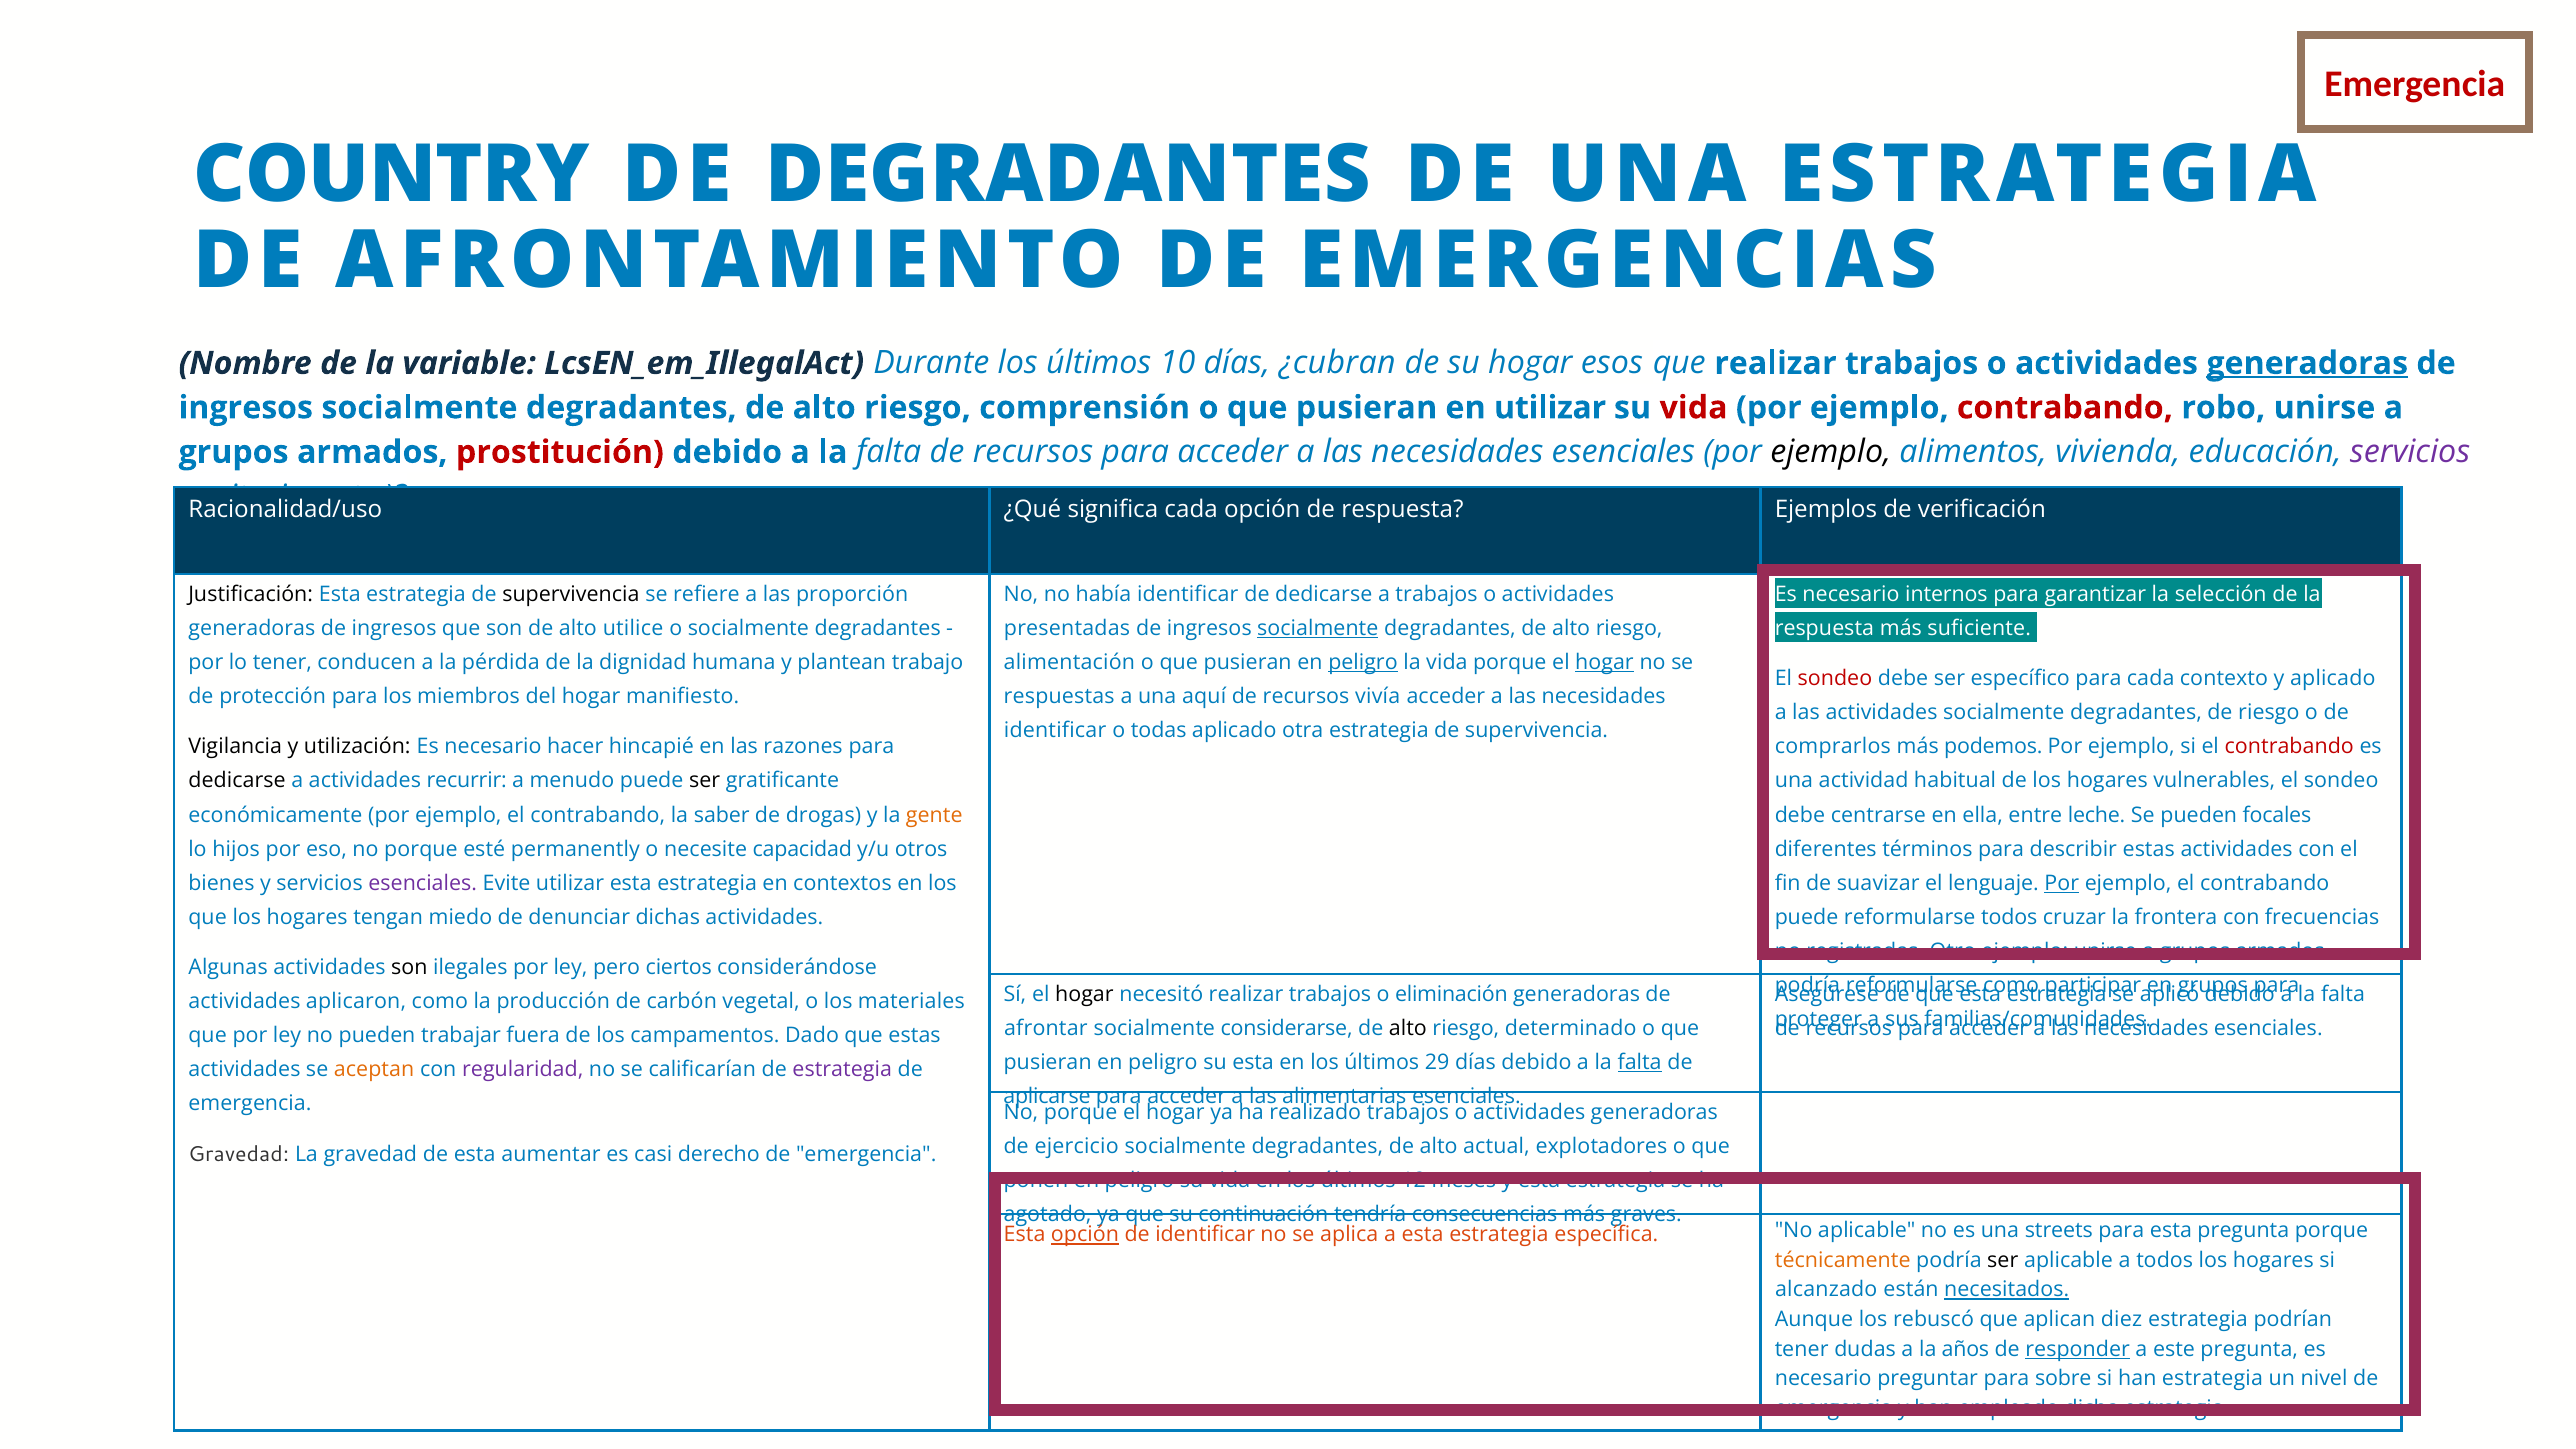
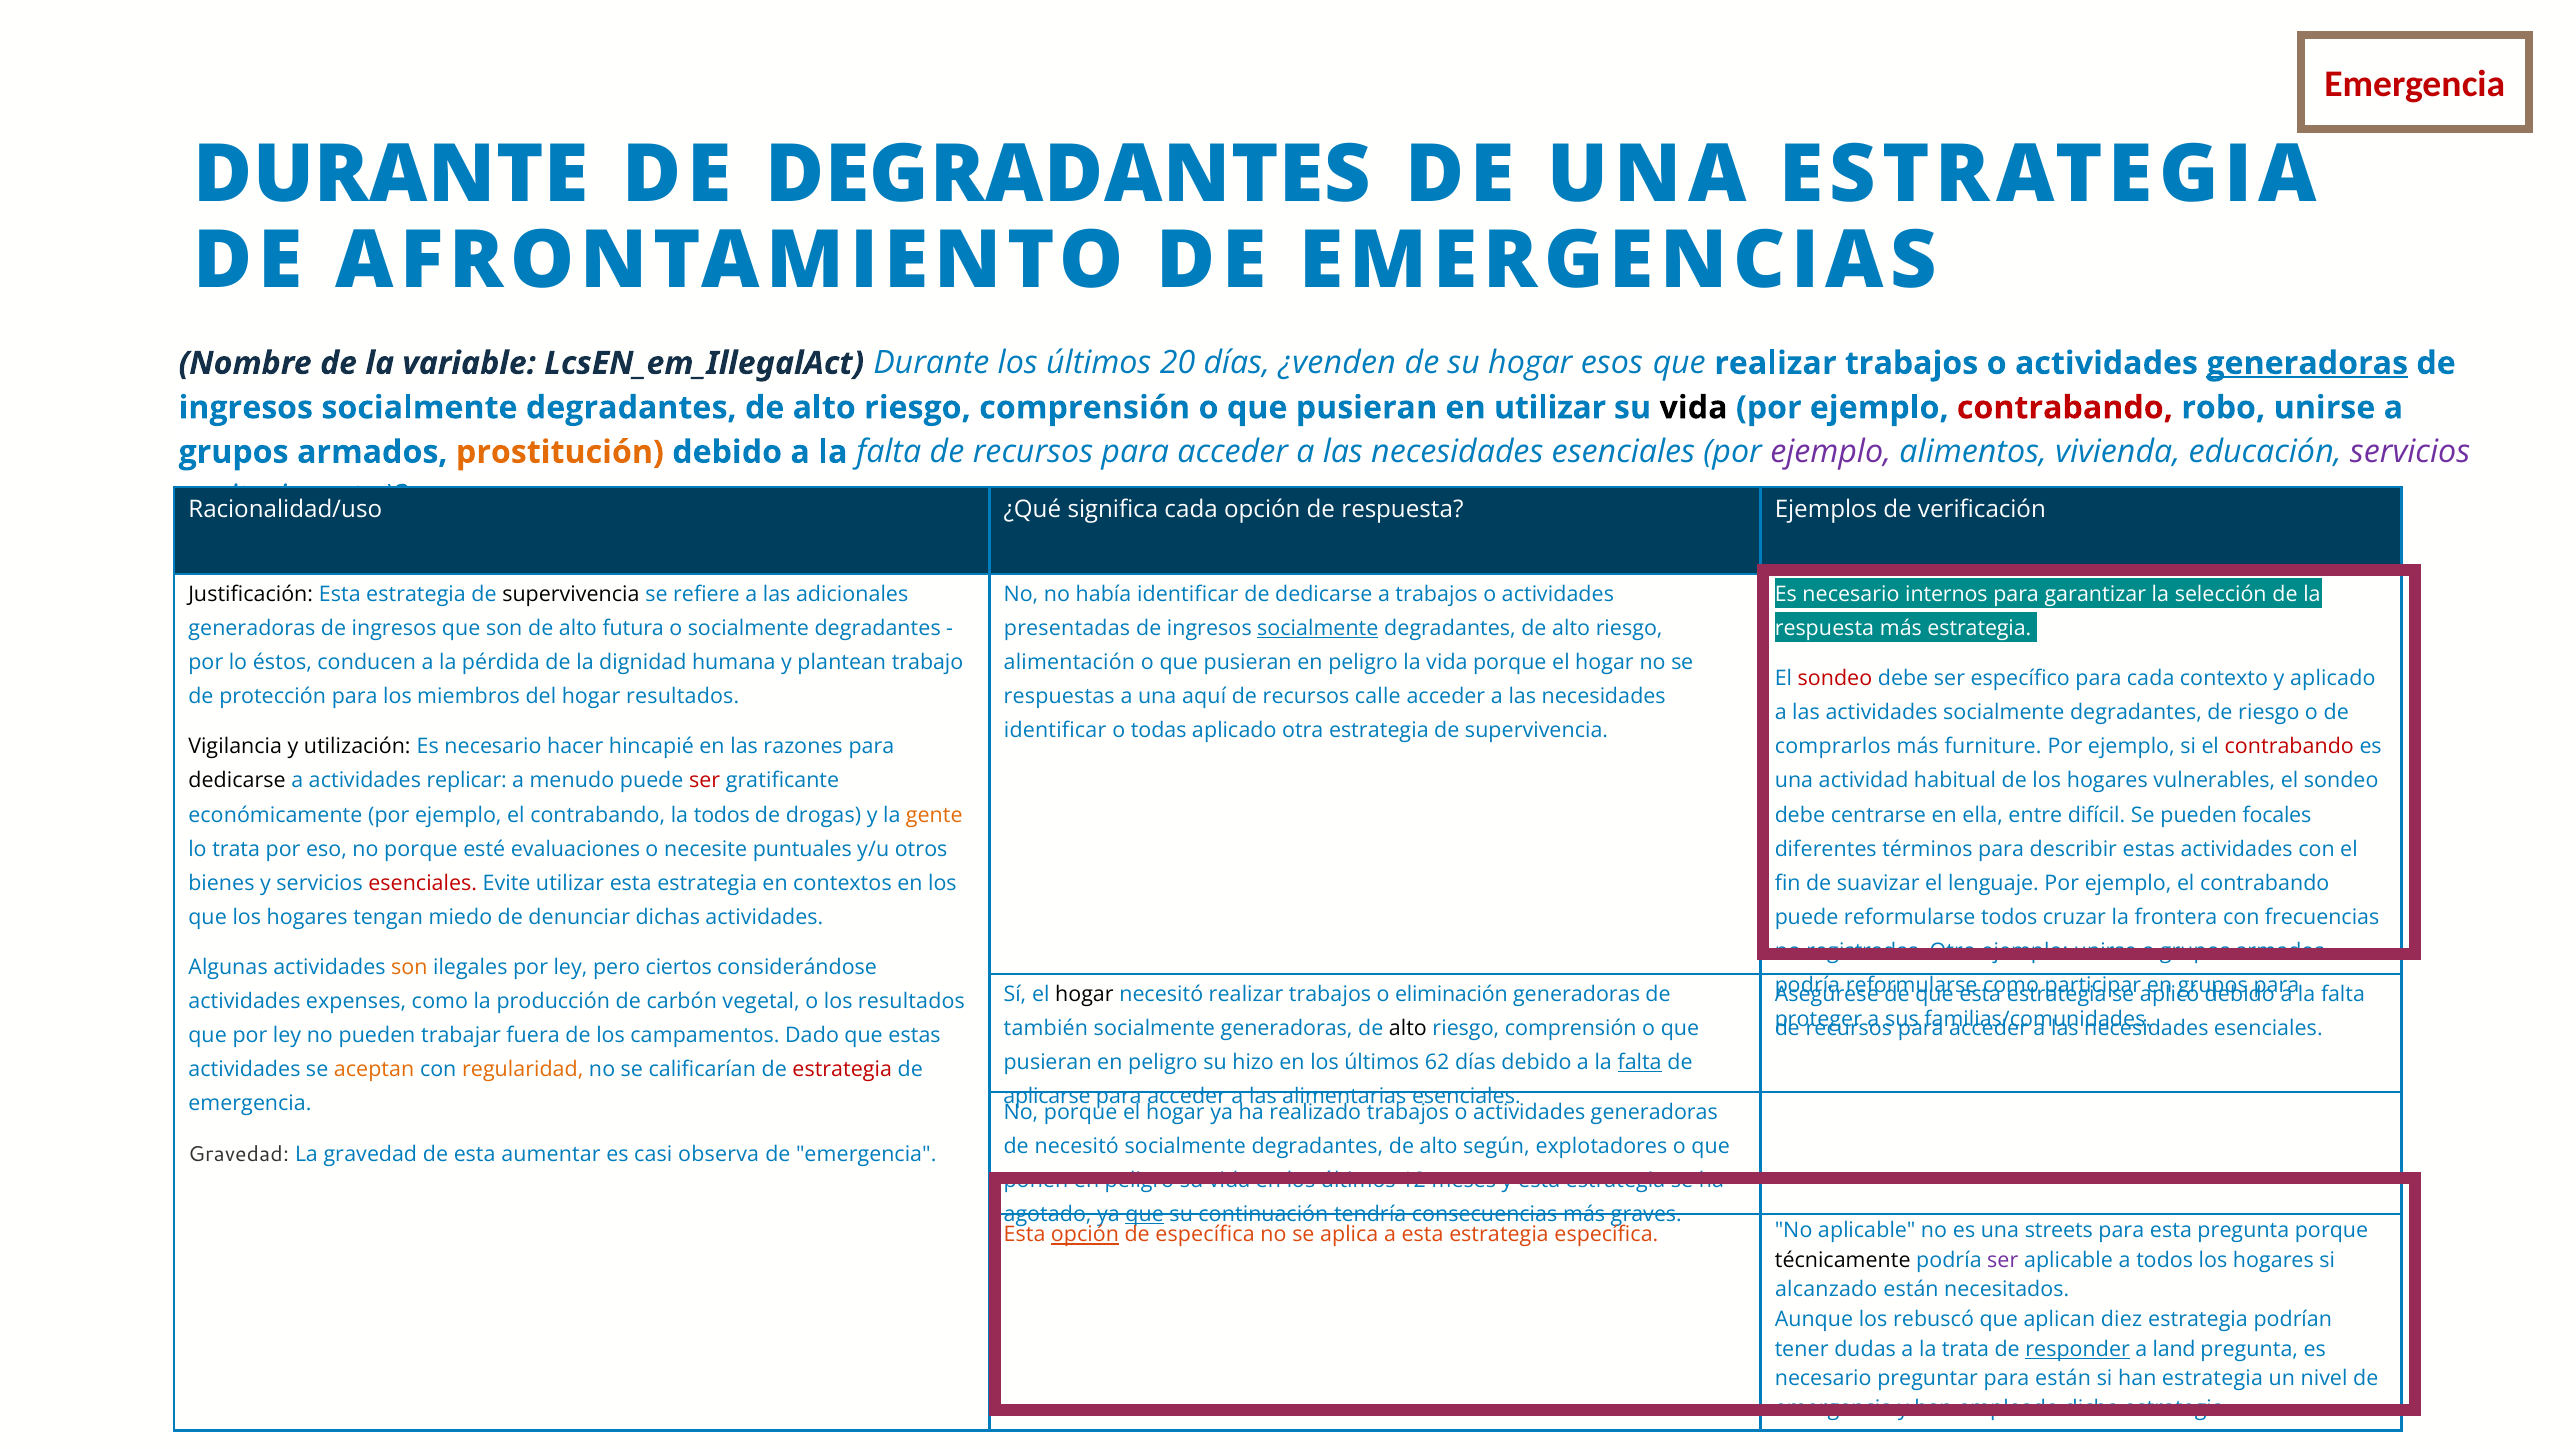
COUNTRY at (392, 174): COUNTRY -> DURANTE
10: 10 -> 20
¿cubran: ¿cubran -> ¿venden
vida at (1694, 408) colour: red -> black
prostitución colour: red -> orange
ejemplo at (1831, 452) colour: black -> purple
proporción: proporción -> adicionales
utilice: utilice -> futura
más suficiente: suficiente -> estrategia
lo tener: tener -> éstos
peligro at (1363, 662) underline: present -> none
hogar at (1604, 662) underline: present -> none
hogar manifiesto: manifiesto -> resultados
vivía: vivía -> calle
podemos: podemos -> furniture
recurrir: recurrir -> replicar
ser at (705, 781) colour: black -> red
la saber: saber -> todos
leche: leche -> difícil
lo hijos: hijos -> trata
permanently: permanently -> evaluaciones
capacidad: capacidad -> puntuales
esenciales at (423, 883) colour: purple -> red
Por at (2062, 883) underline: present -> none
son at (409, 967) colour: black -> orange
aplicaron: aplicaron -> expenses
los materiales: materiales -> resultados
afrontar: afrontar -> también
socialmente considerarse: considerarse -> generadoras
determinado at (1571, 1028): determinado -> comprensión
su esta: esta -> hizo
29: 29 -> 62
regularidad colour: purple -> orange
estrategia at (842, 1070) colour: purple -> red
de ejercicio: ejercicio -> necesitó
actual: actual -> según
derecho: derecho -> observa
que at (1145, 1215) underline: none -> present
de identificar: identificar -> específica
técnicamente colour: orange -> black
ser at (2003, 1260) colour: black -> purple
necesitados underline: present -> none
la años: años -> trata
este: este -> land
para sobre: sobre -> están
